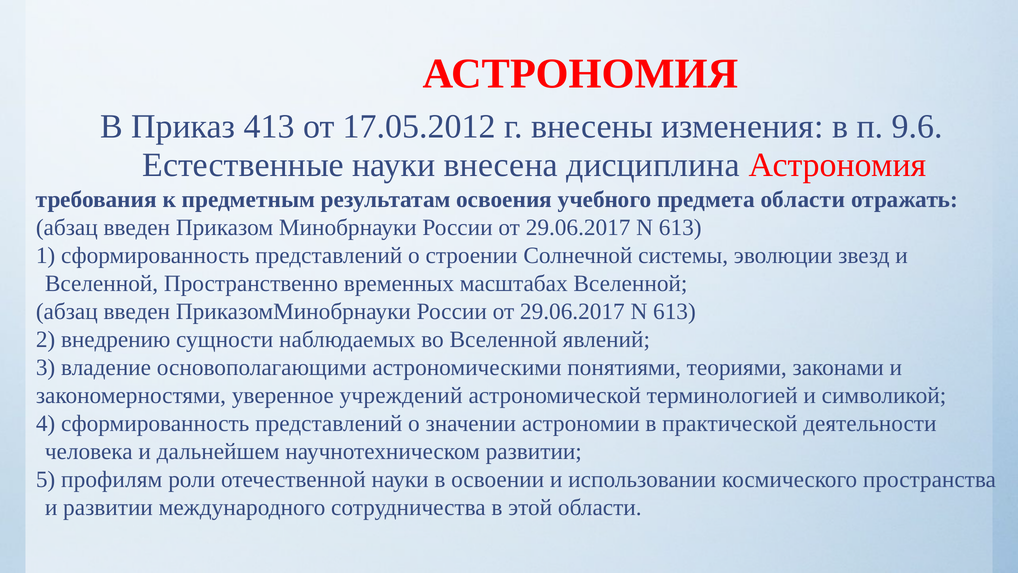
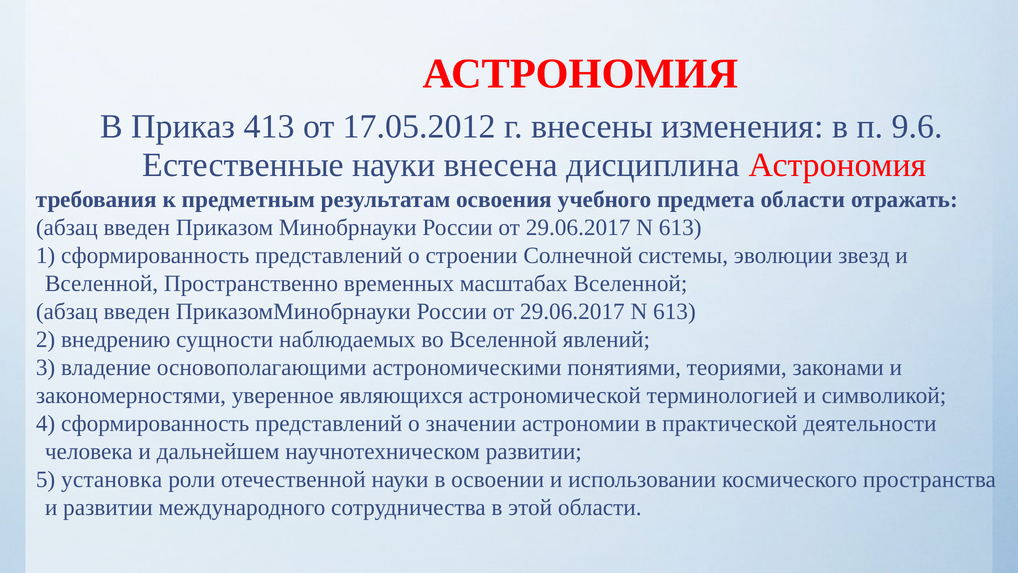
учреждений: учреждений -> являющихся
профилям: профилям -> установка
